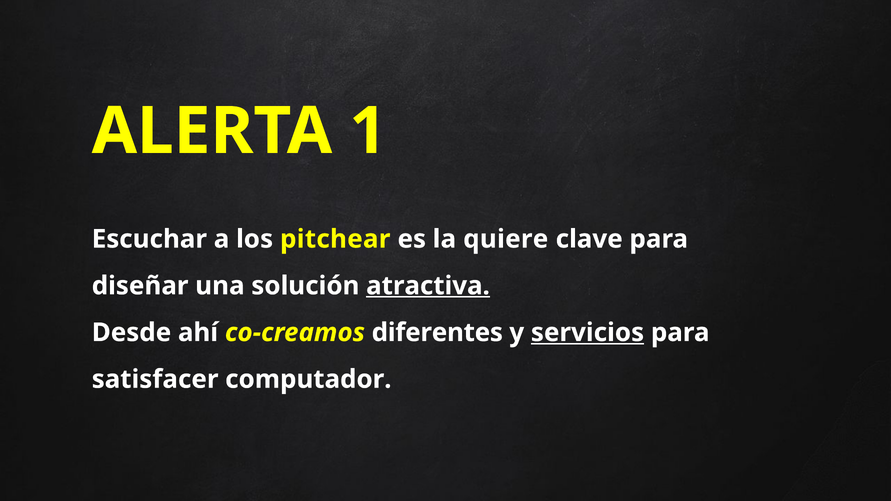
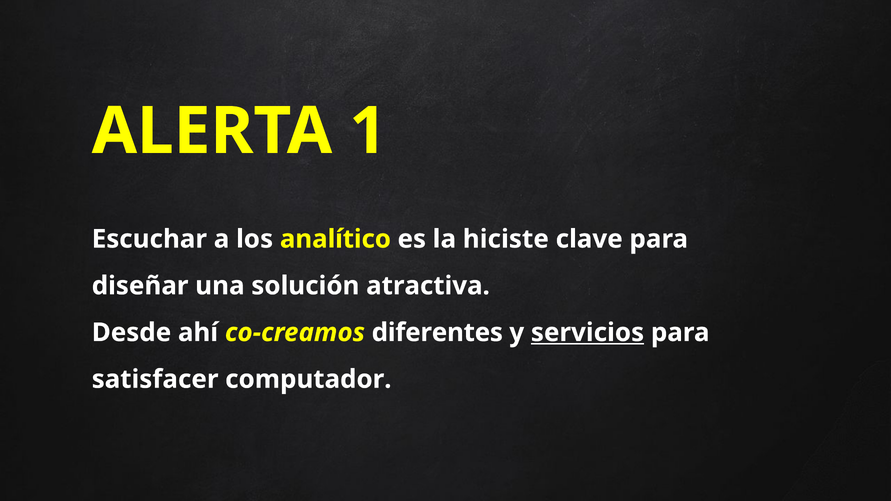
pitchear: pitchear -> analítico
quiere: quiere -> hiciste
atractiva underline: present -> none
